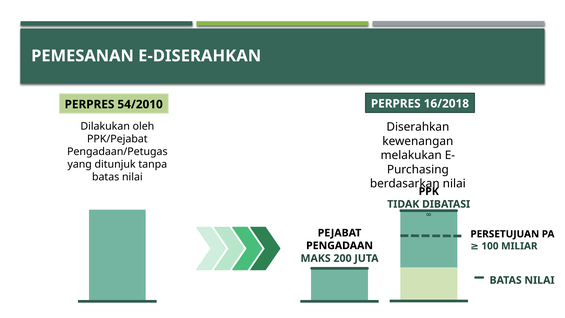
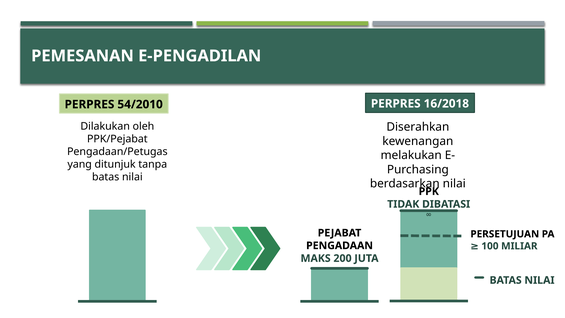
E-DISERAHKAN: E-DISERAHKAN -> E-PENGADILAN
